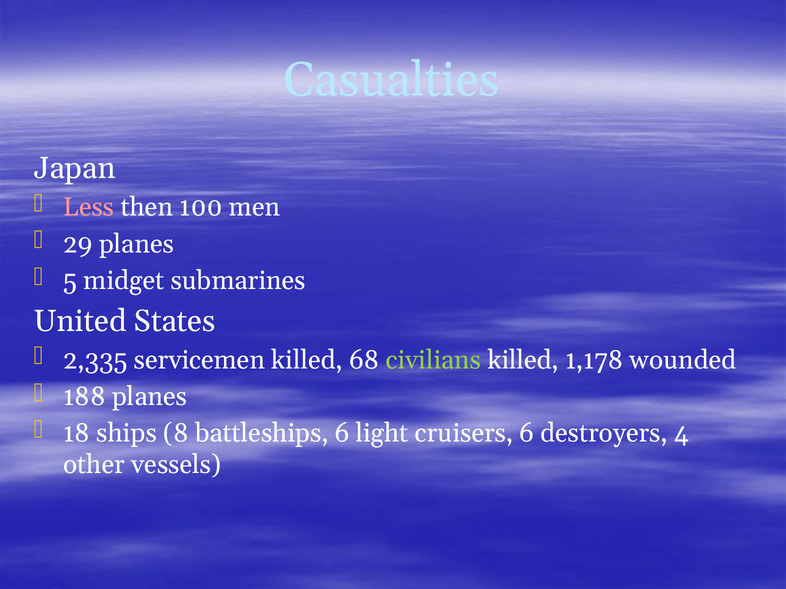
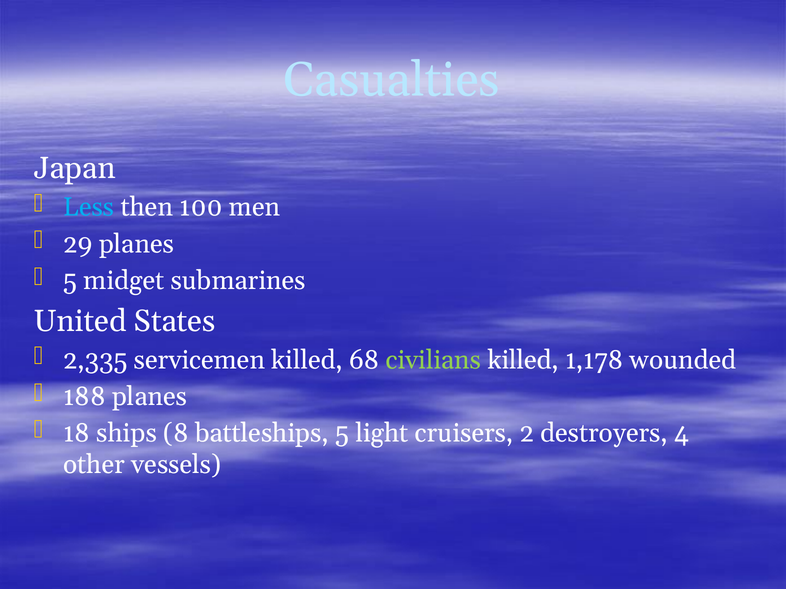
Less colour: pink -> light blue
battleships 6: 6 -> 5
cruisers 6: 6 -> 2
